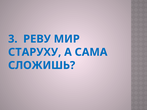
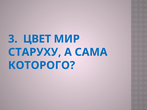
РЕВУ: РЕВУ -> ЦВЕТ
СЛОЖИШЬ: СЛОЖИШЬ -> КОТОРОГО
